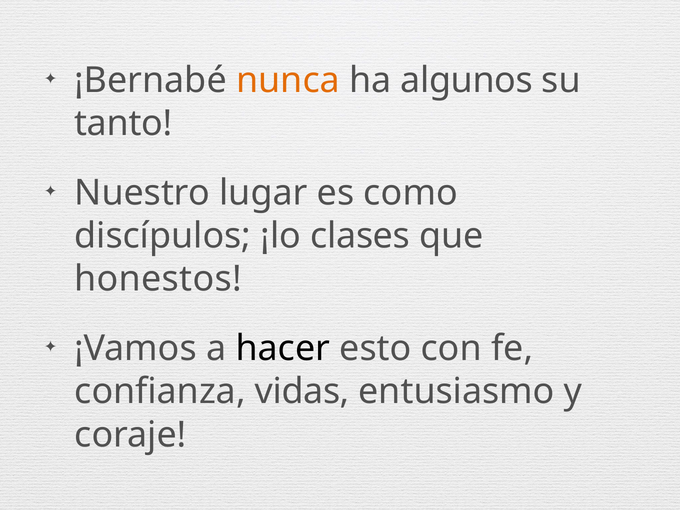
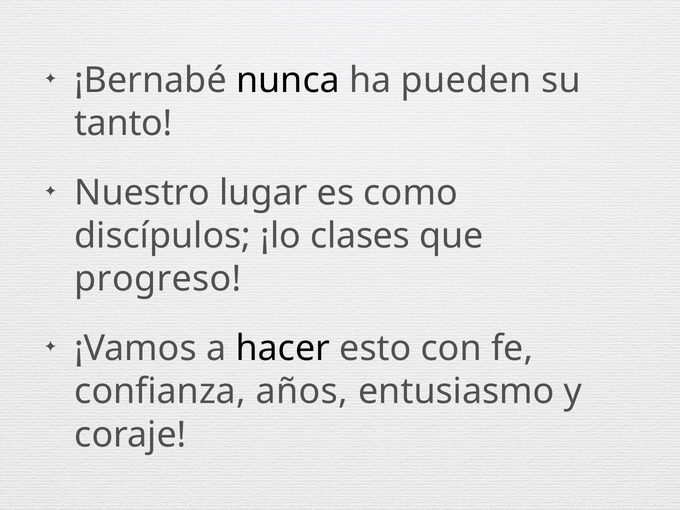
nunca colour: orange -> black
algunos: algunos -> pueden
honestos: honestos -> progreso
vidas: vidas -> años
